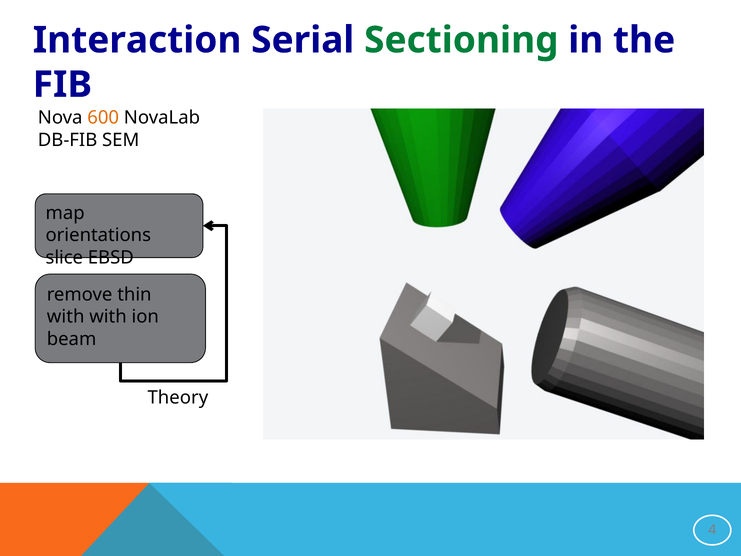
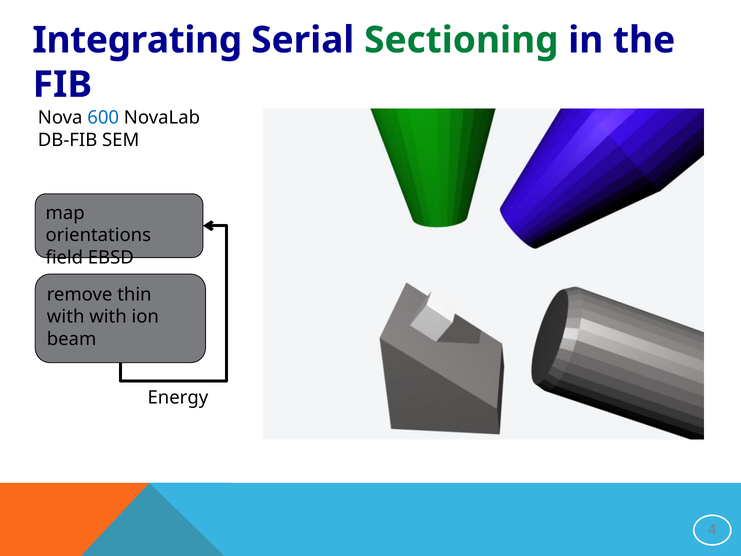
Interaction: Interaction -> Integrating
600 colour: orange -> blue
slice: slice -> field
Theory: Theory -> Energy
